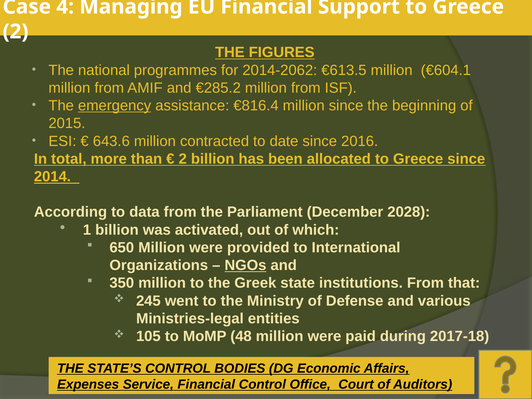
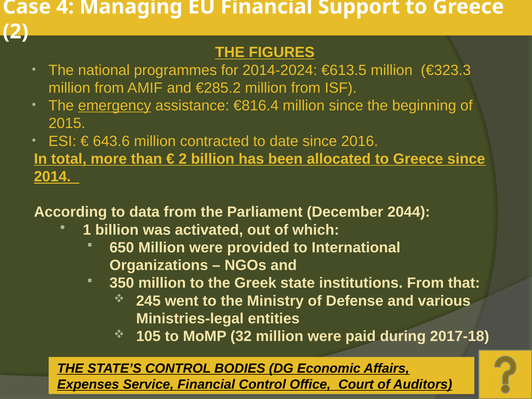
2014-2062: 2014-2062 -> 2014-2024
€604.1: €604.1 -> €323.3
2028: 2028 -> 2044
NGOs underline: present -> none
48: 48 -> 32
